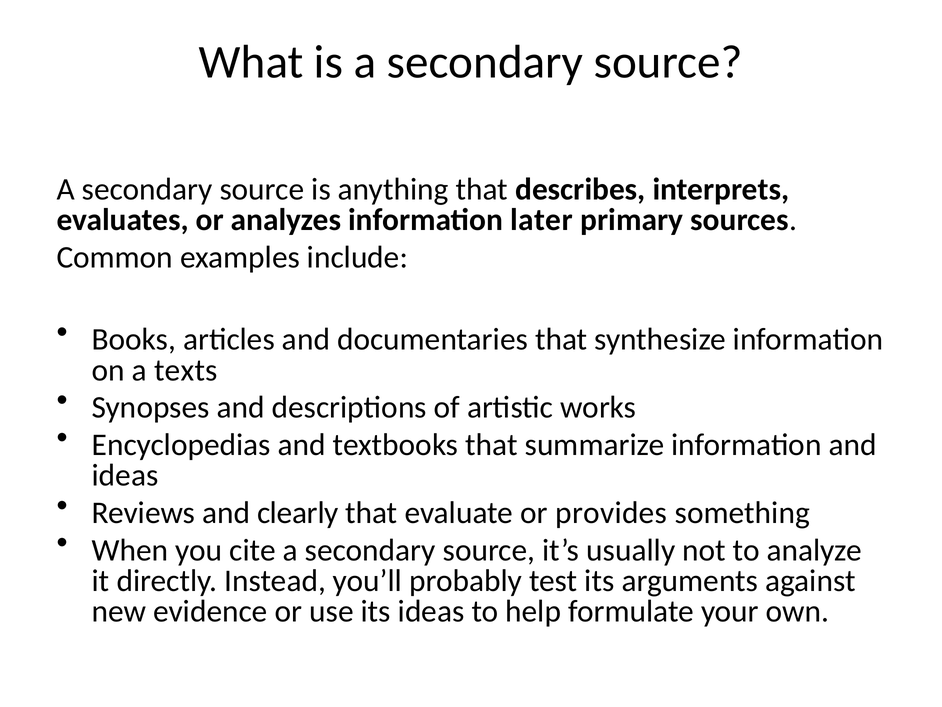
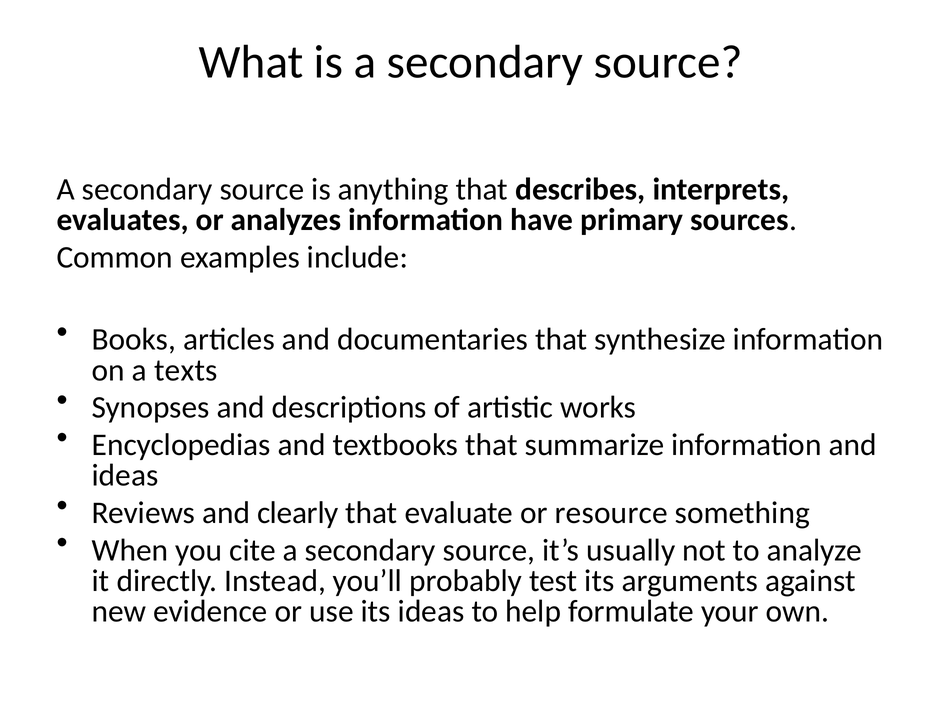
later: later -> have
provides: provides -> resource
